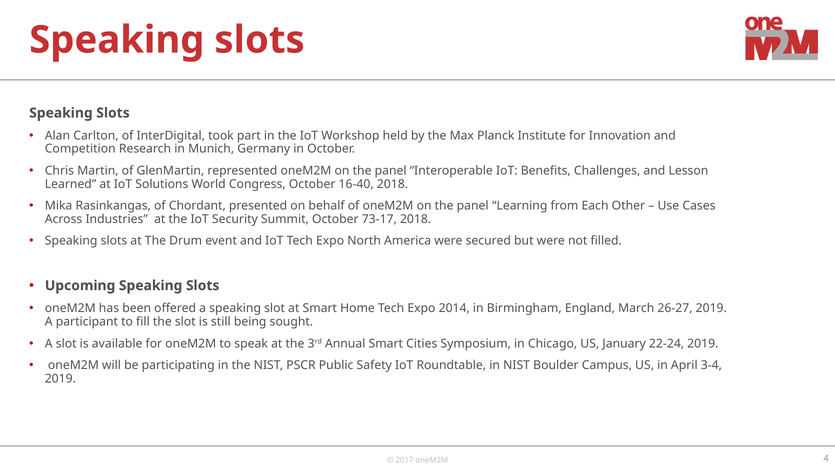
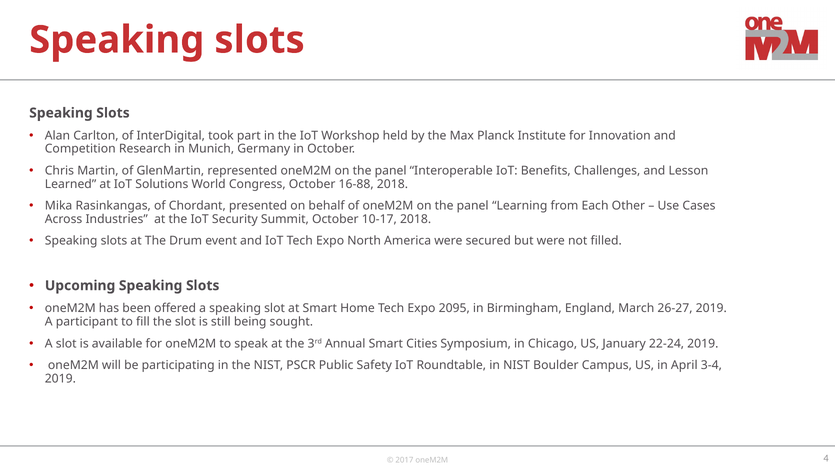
16-40: 16-40 -> 16-88
73-17: 73-17 -> 10-17
2014: 2014 -> 2095
